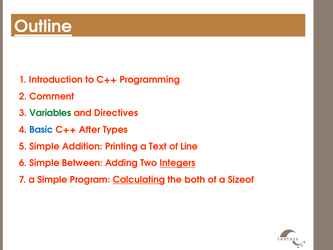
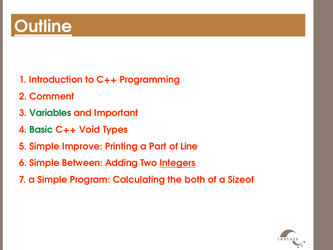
Directives: Directives -> Important
Basic colour: blue -> green
After: After -> Void
Addition: Addition -> Improve
Text: Text -> Part
Calculating underline: present -> none
